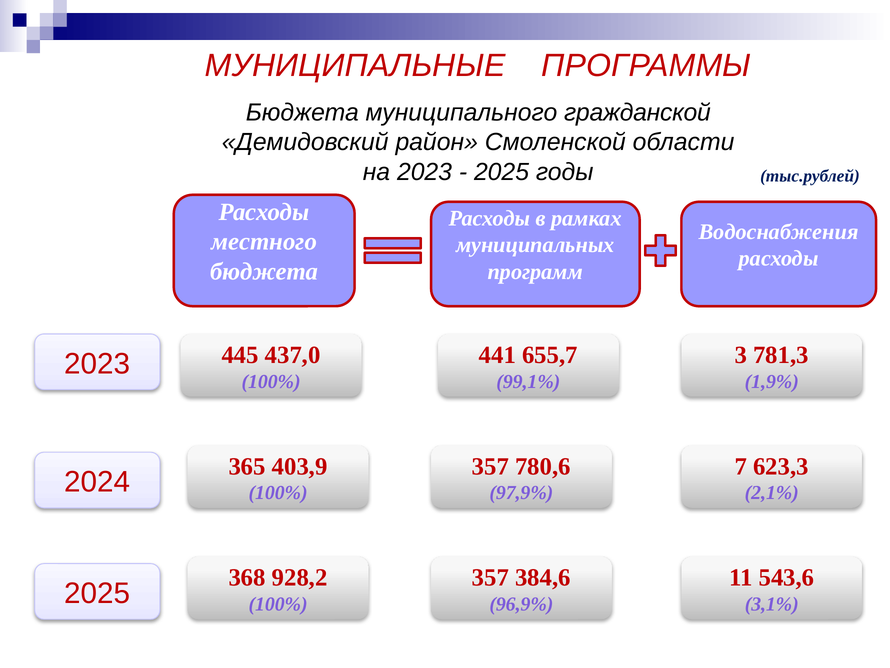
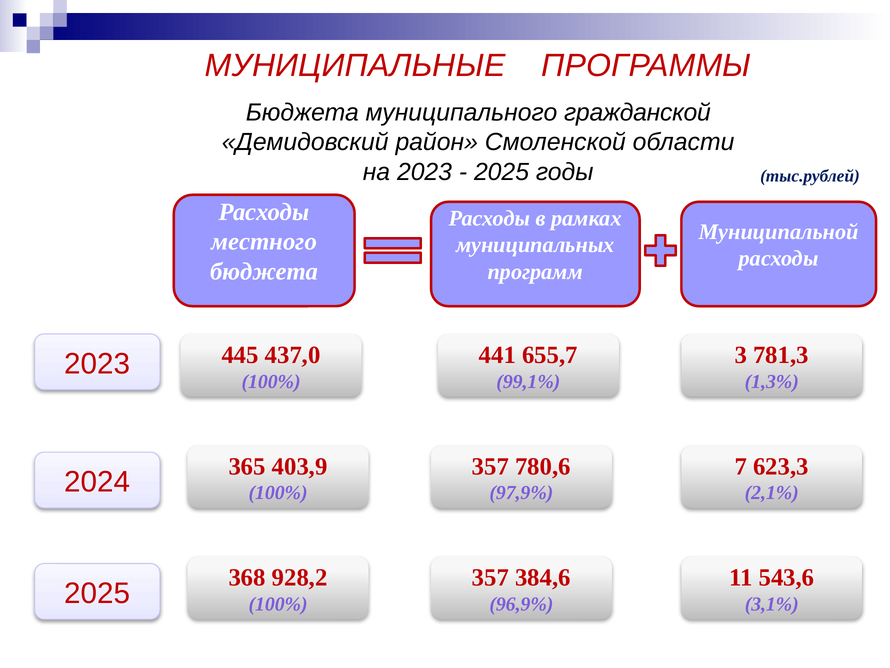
Водоснабжения: Водоснабжения -> Муниципальной
1,9%: 1,9% -> 1,3%
